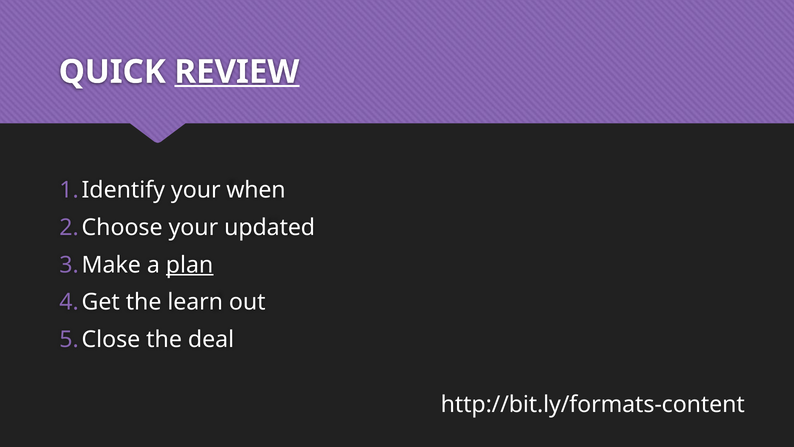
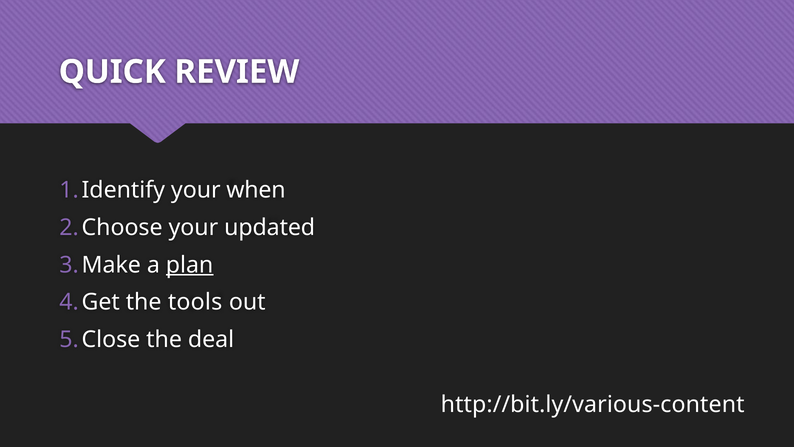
REVIEW underline: present -> none
learn: learn -> tools
http://bit.ly/formats-content: http://bit.ly/formats-content -> http://bit.ly/various-content
